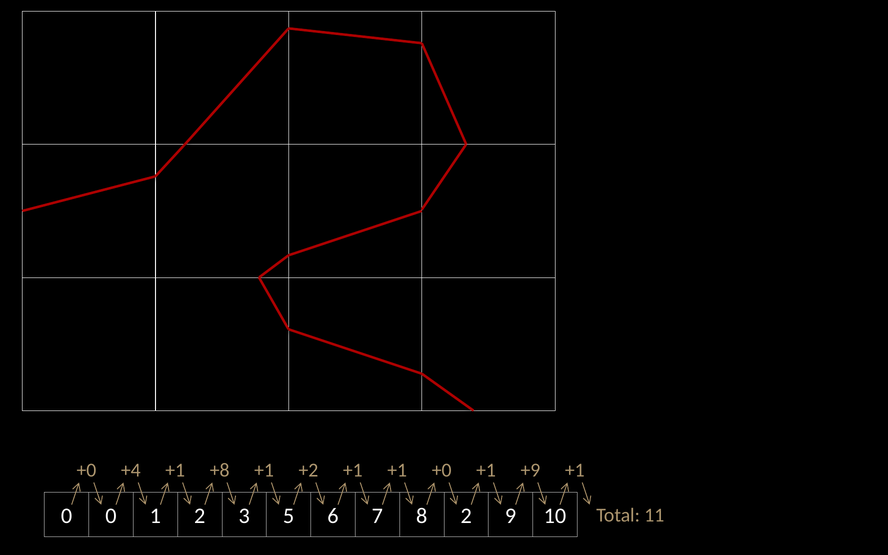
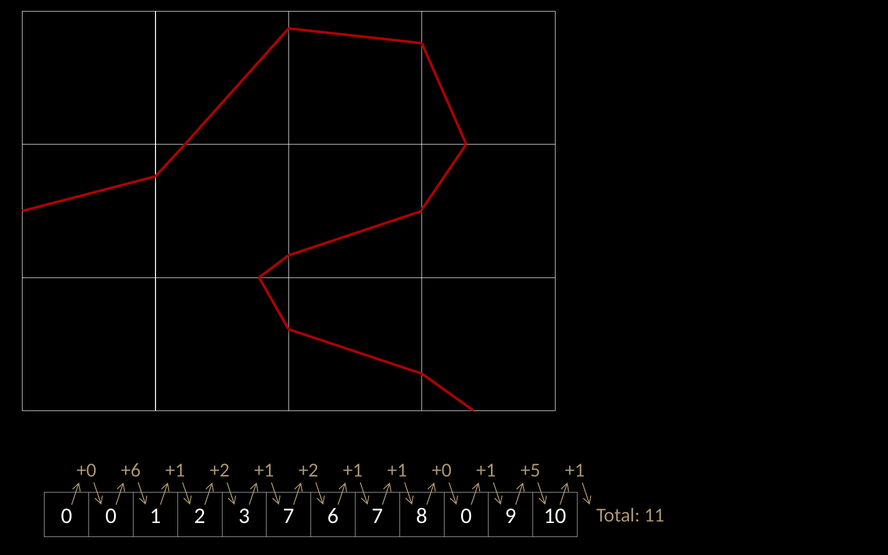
+4: +4 -> +6
+8 at (220, 470): +8 -> +2
+9: +9 -> +5
3 5: 5 -> 7
8 2: 2 -> 0
